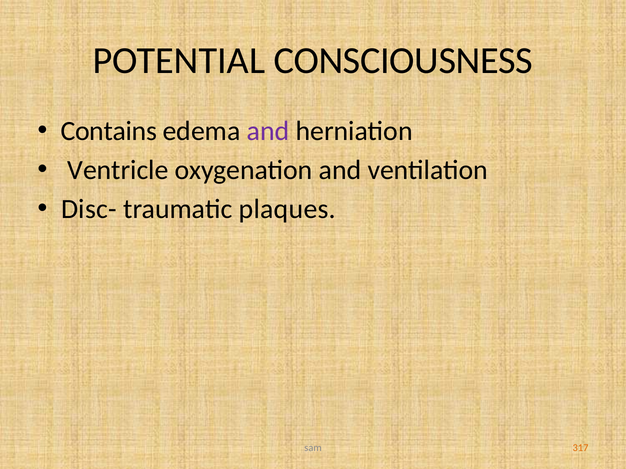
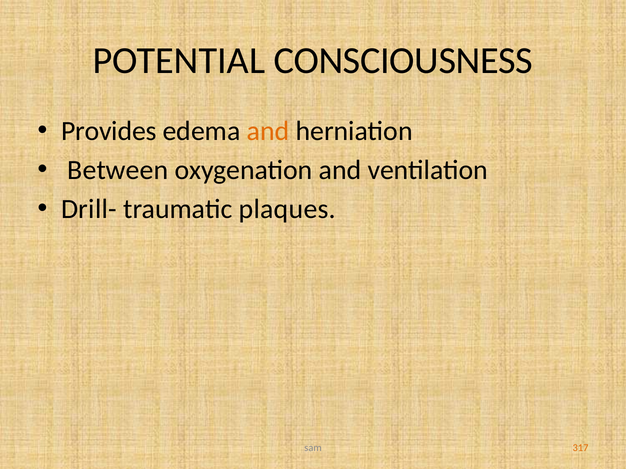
Contains: Contains -> Provides
and at (268, 131) colour: purple -> orange
Ventricle: Ventricle -> Between
Disc-: Disc- -> Drill-
